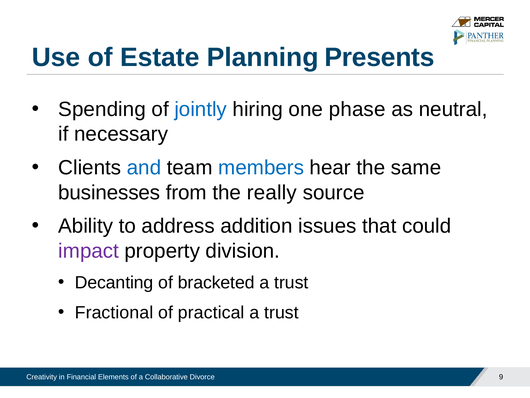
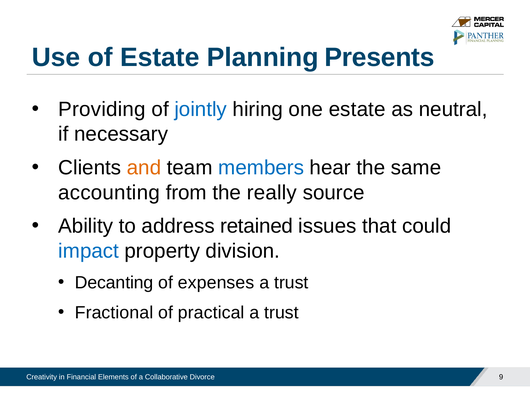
Spending: Spending -> Providing
one phase: phase -> estate
and colour: blue -> orange
businesses: businesses -> accounting
addition: addition -> retained
impact colour: purple -> blue
bracketed: bracketed -> expenses
